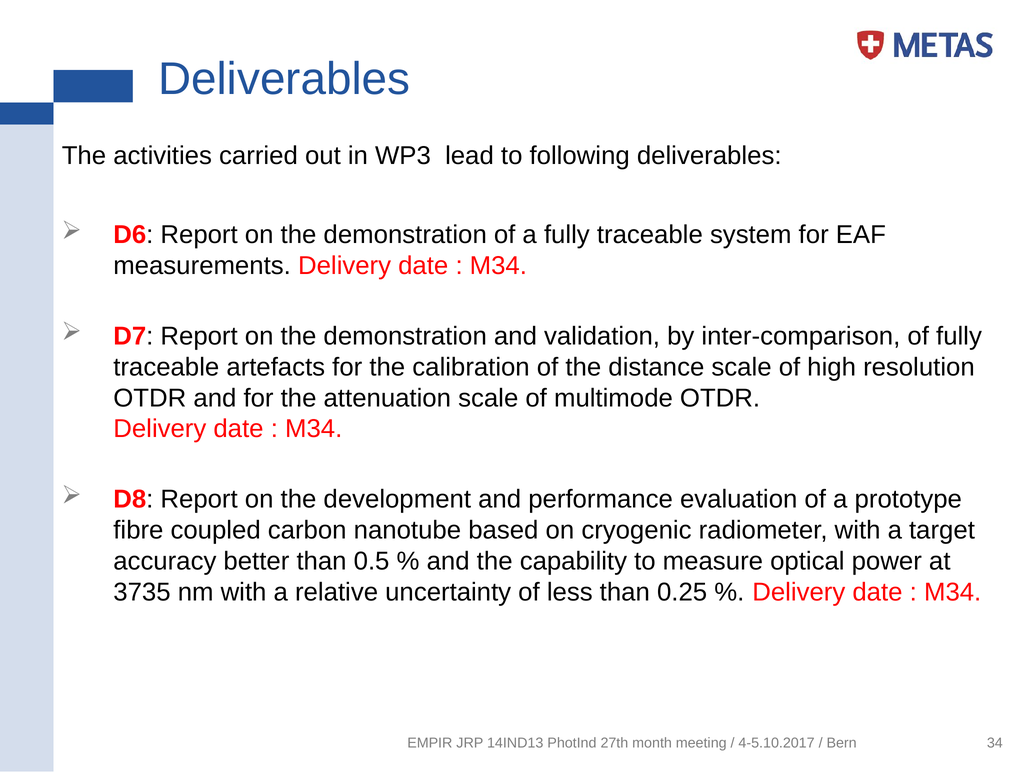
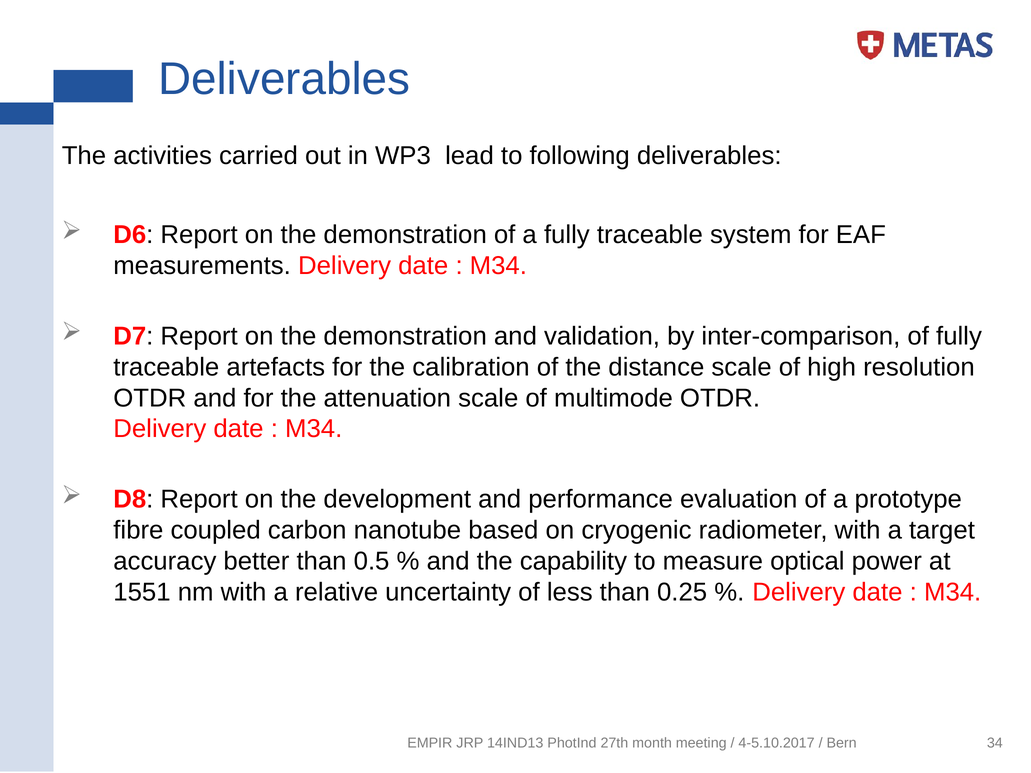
3735: 3735 -> 1551
